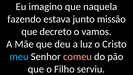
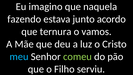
missão: missão -> acordo
decreto: decreto -> ternura
comeu colour: pink -> light green
